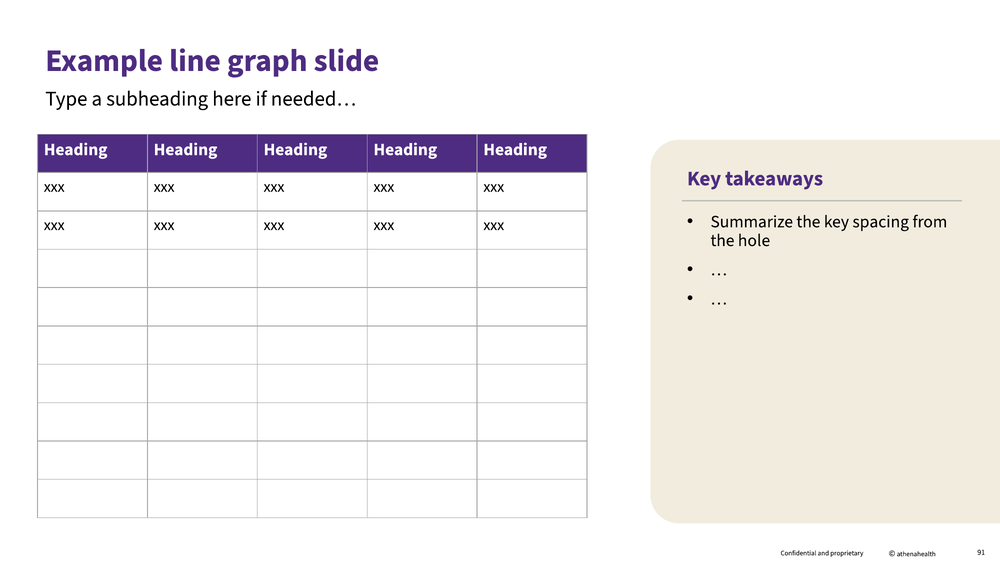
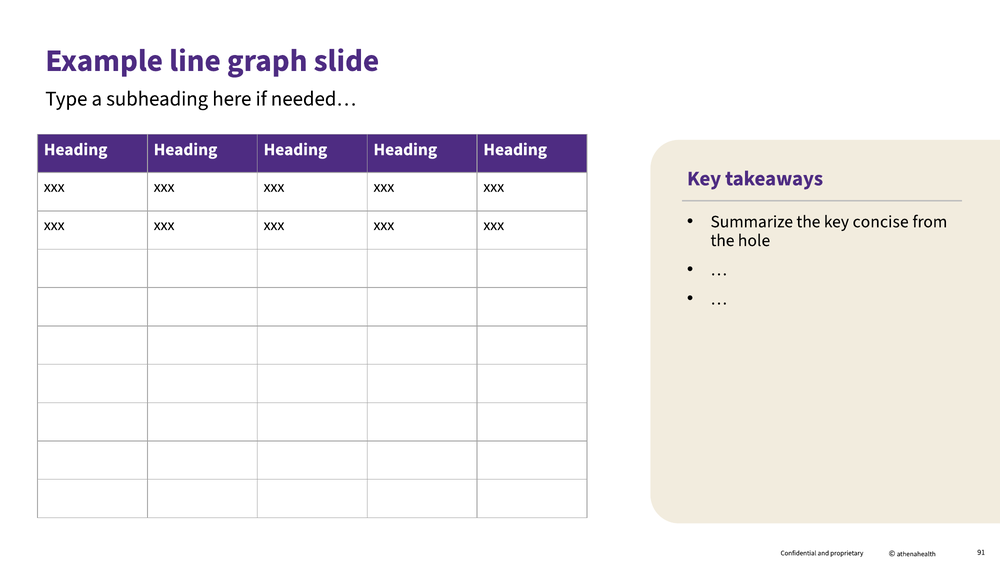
spacing: spacing -> concise
